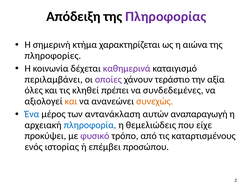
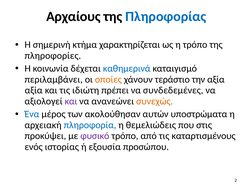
Απόδειξη: Απόδειξη -> Αρχαίους
Πληροφορίας colour: purple -> blue
η αιώνα: αιώνα -> τρόπο
καθημερινά colour: purple -> blue
οποίες colour: purple -> orange
όλες at (34, 90): όλες -> αξία
κληθεί: κληθεί -> ιδιώτη
και at (71, 101) colour: orange -> purple
αντανάκλαση: αντανάκλαση -> ακολούθησαν
αναπαραγωγή: αναπαραγωγή -> υποστρώματα
είχε: είχε -> στις
επέμβει: επέμβει -> εξουσία
